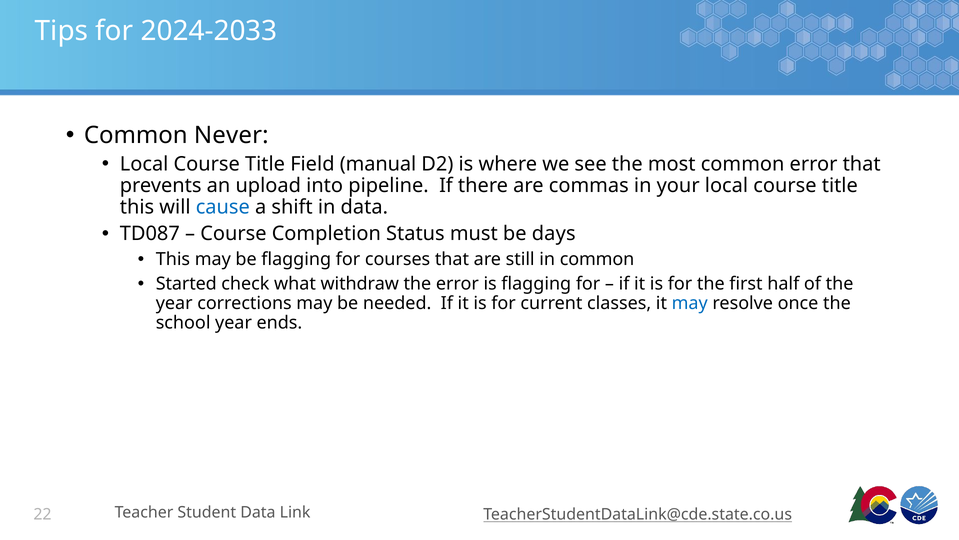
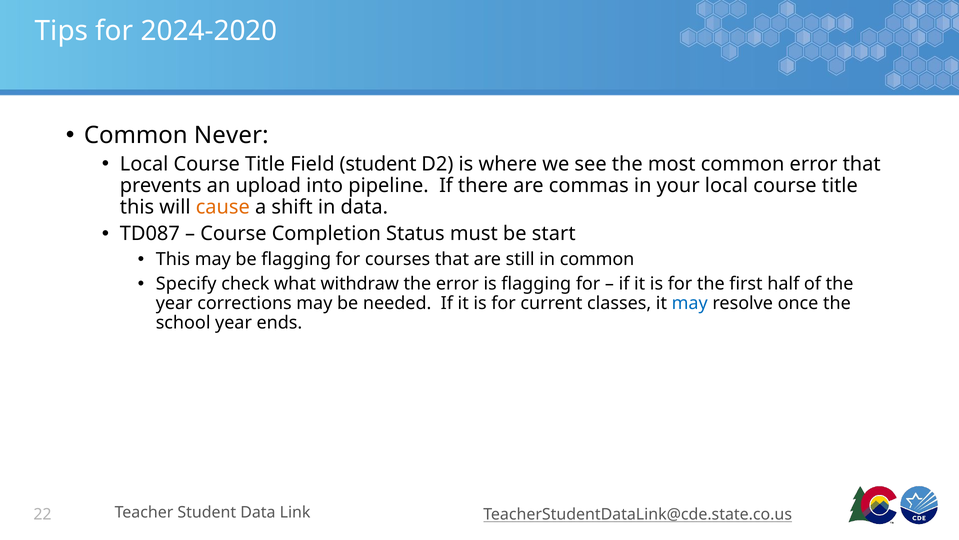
2024-2033: 2024-2033 -> 2024-2020
Field manual: manual -> student
cause colour: blue -> orange
days: days -> start
Started: Started -> Specify
